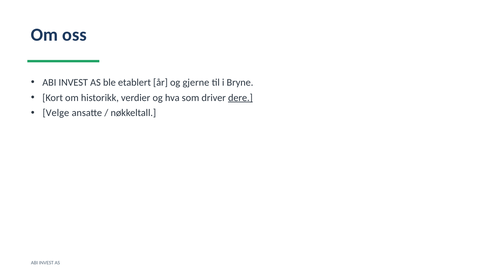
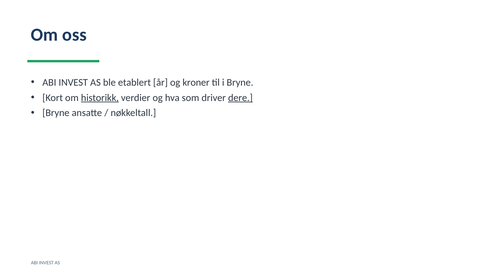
gjerne: gjerne -> kroner
historikk underline: none -> present
Velge at (56, 113): Velge -> Bryne
